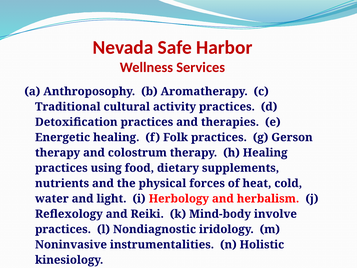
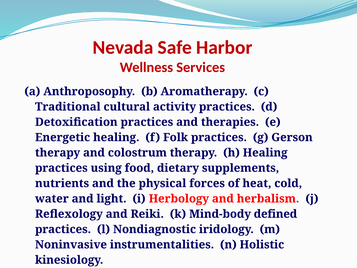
involve: involve -> defined
